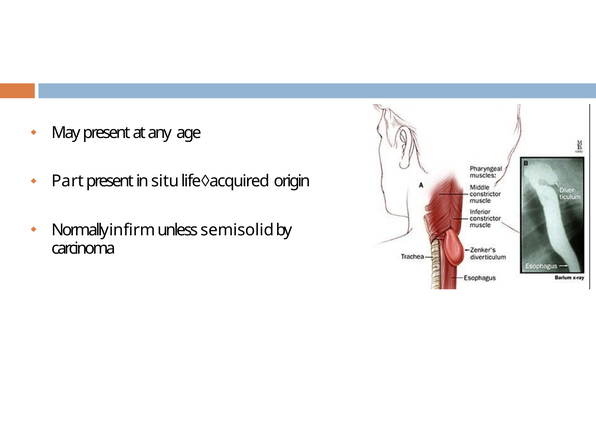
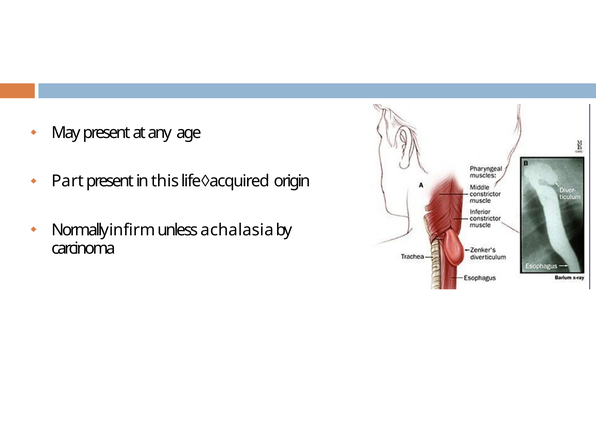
situ: situ -> this
semisolid: semisolid -> achalasia
